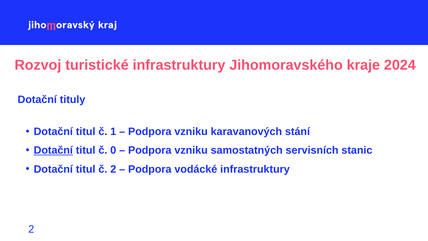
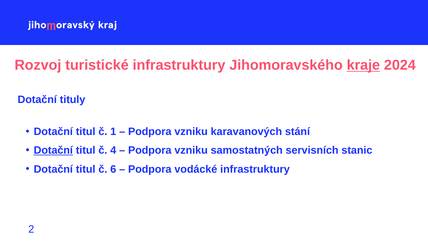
kraje underline: none -> present
0: 0 -> 4
č 2: 2 -> 6
